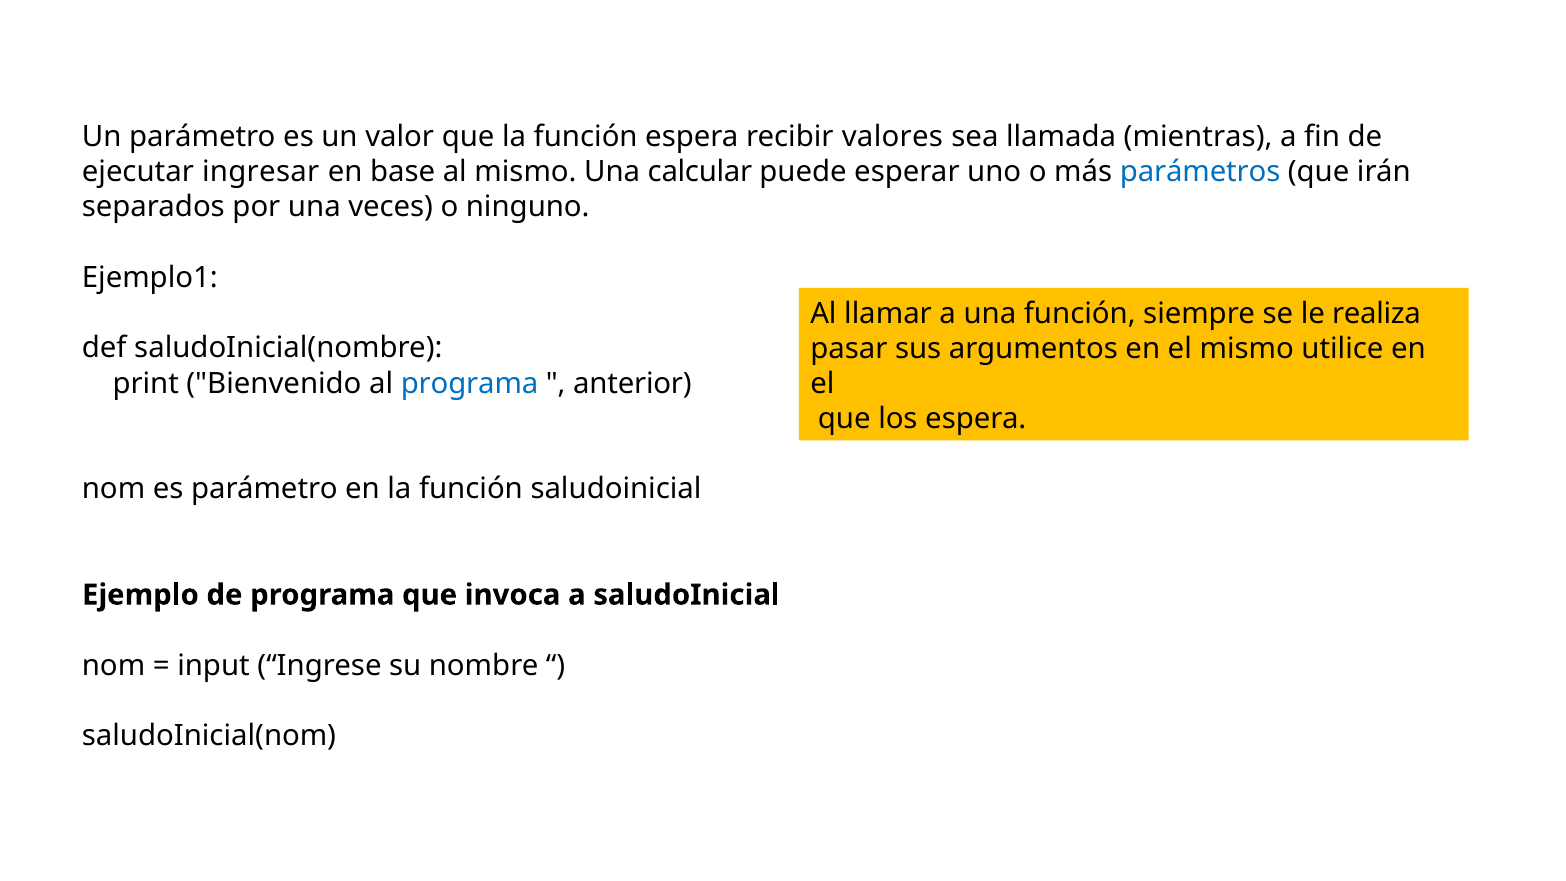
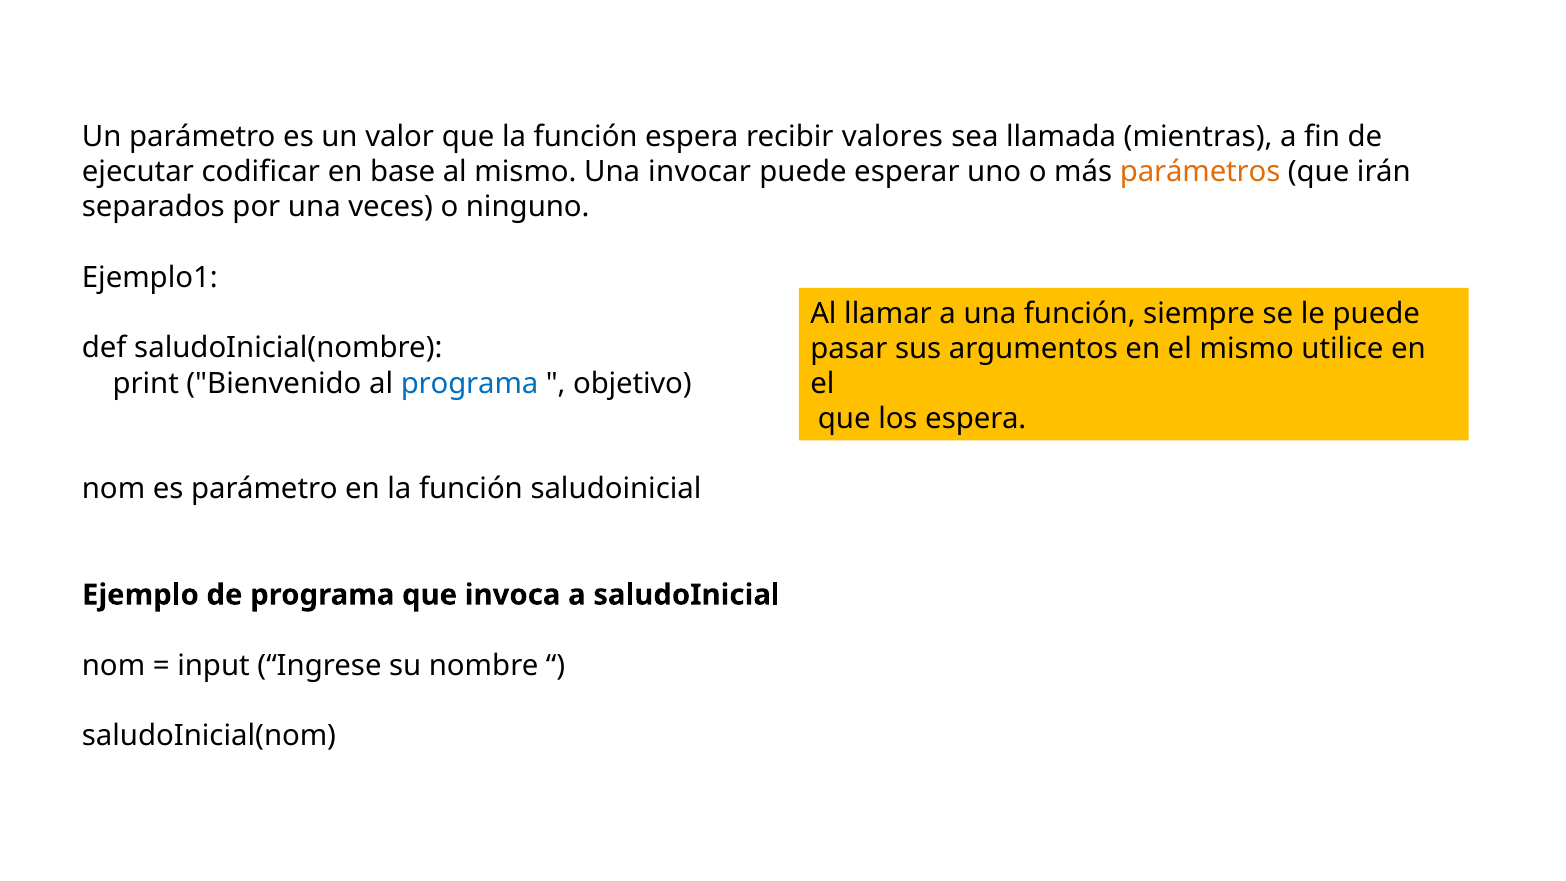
ingresar: ingresar -> codificar
calcular: calcular -> invocar
parámetros colour: blue -> orange
le realiza: realiza -> puede
anterior: anterior -> objetivo
